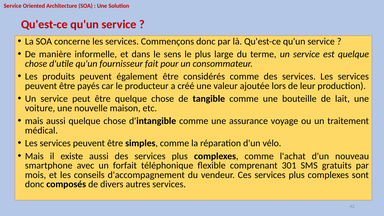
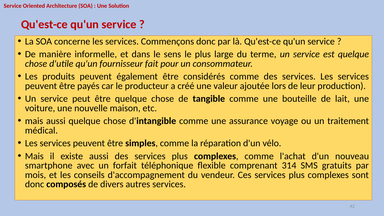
301: 301 -> 314
